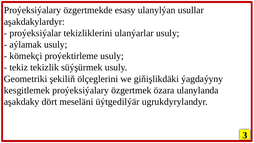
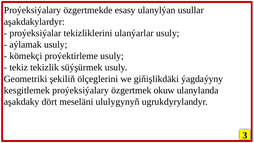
özara: özara -> okuw
üýtgedilýär: üýtgedilýär -> ululygynyň
